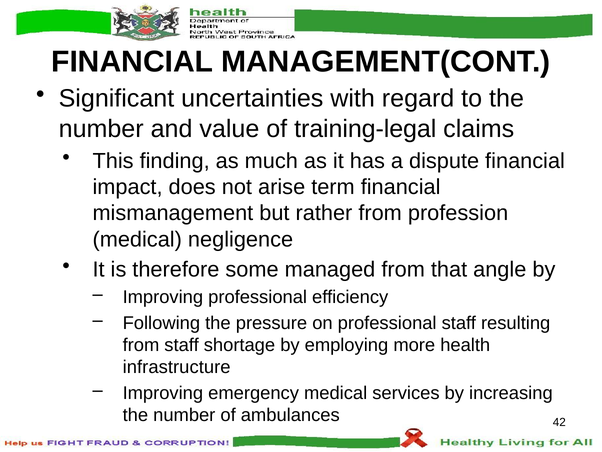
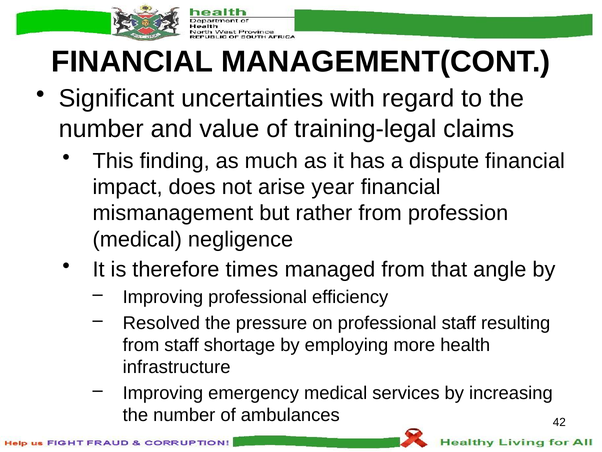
term: term -> year
some: some -> times
Following: Following -> Resolved
